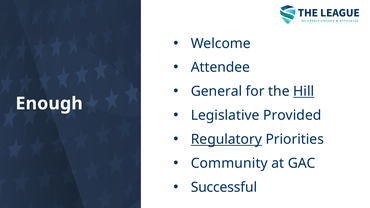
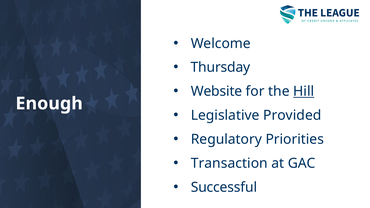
Attendee: Attendee -> Thursday
General: General -> Website
Regulatory underline: present -> none
Community: Community -> Transaction
